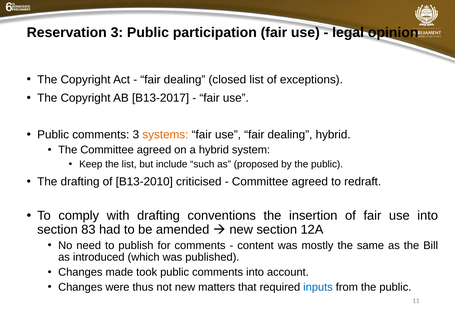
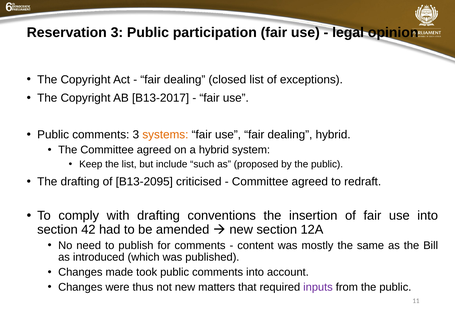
B13-2010: B13-2010 -> B13-2095
83: 83 -> 42
inputs colour: blue -> purple
